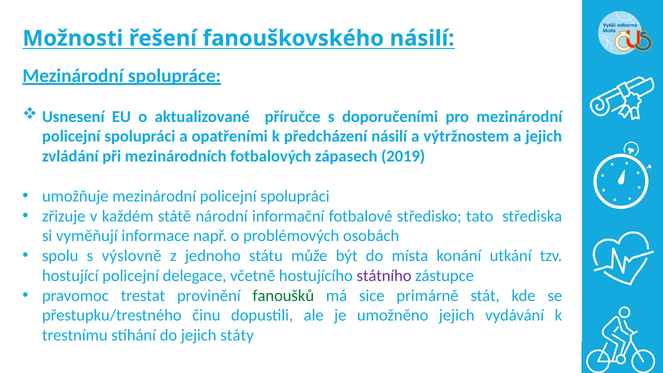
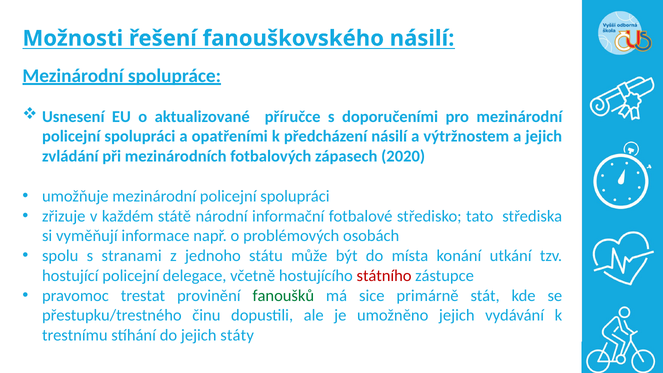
2019: 2019 -> 2020
výslovně: výslovně -> stranami
státního colour: purple -> red
